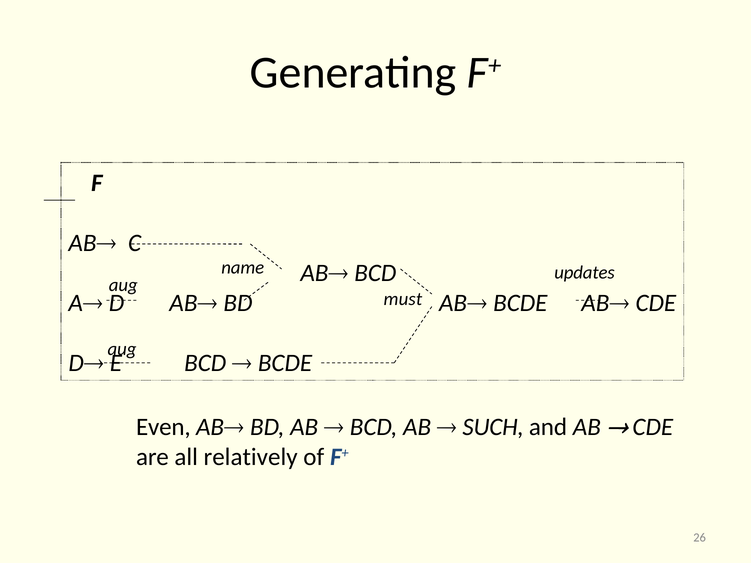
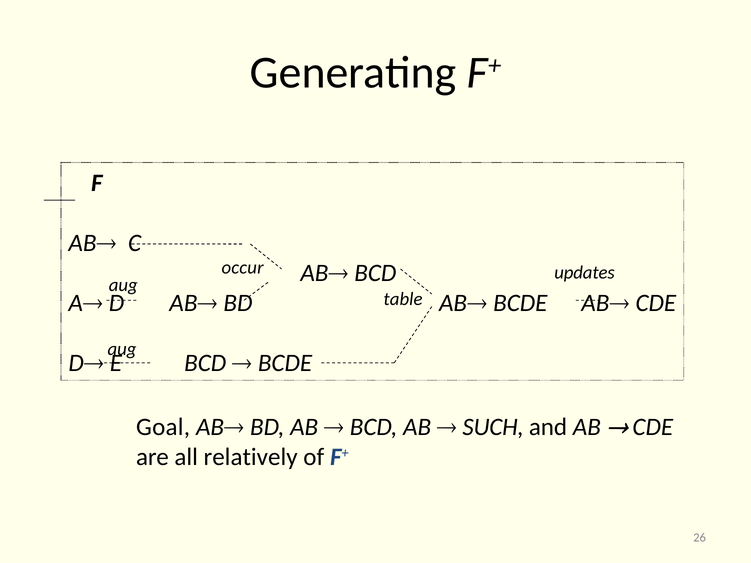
name: name -> occur
must: must -> table
Even: Even -> Goal
